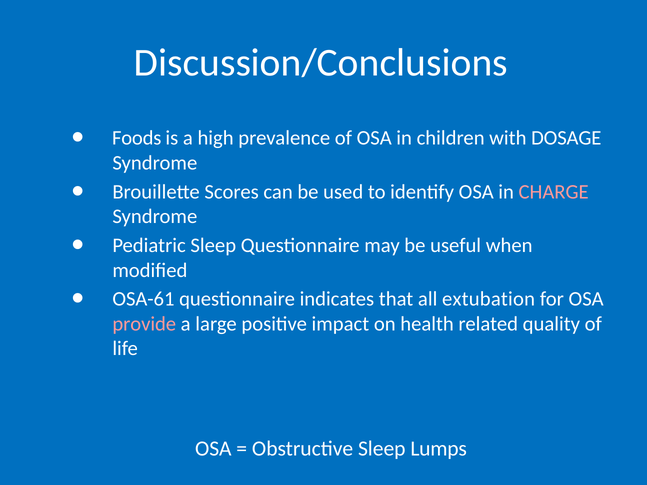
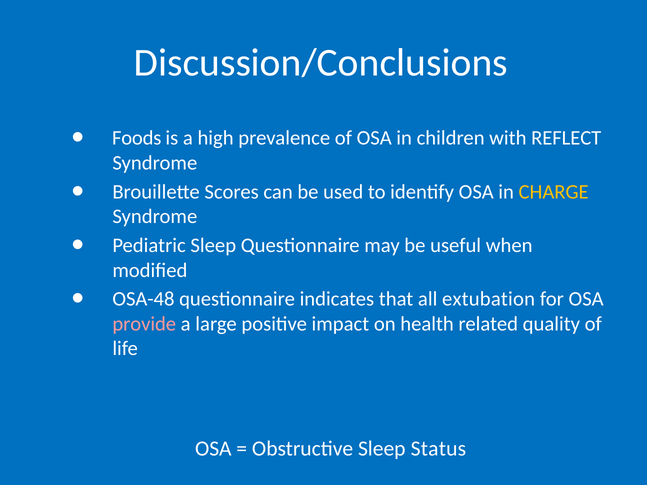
DOSAGE: DOSAGE -> REFLECT
CHARGE colour: pink -> yellow
OSA-61: OSA-61 -> OSA-48
Lumps: Lumps -> Status
